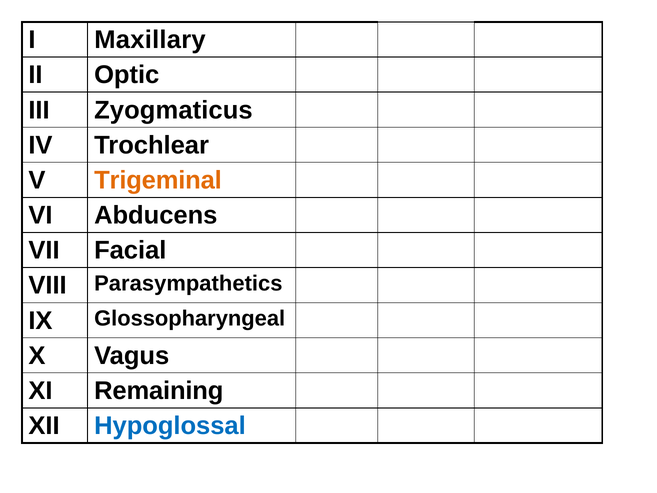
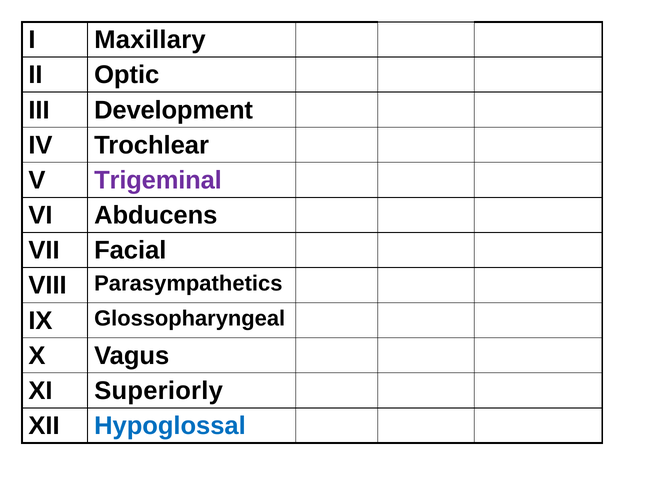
Zyogmaticus: Zyogmaticus -> Development
Trigeminal colour: orange -> purple
Remaining: Remaining -> Superiorly
